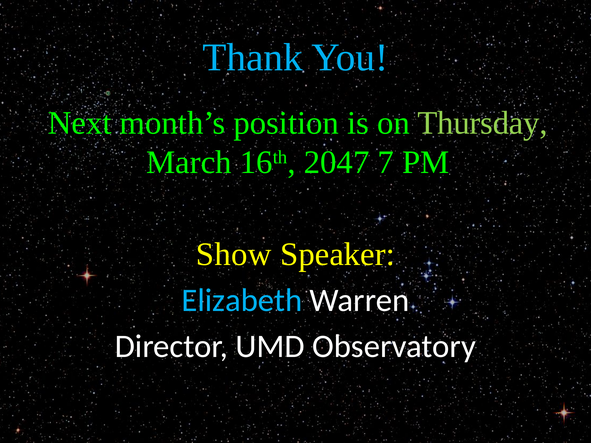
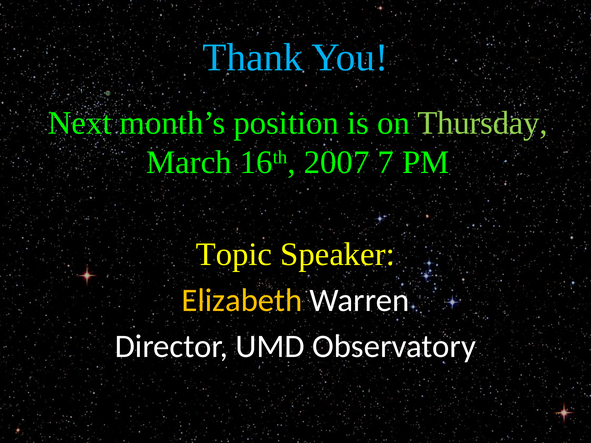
2047: 2047 -> 2007
Show: Show -> Topic
Elizabeth colour: light blue -> yellow
